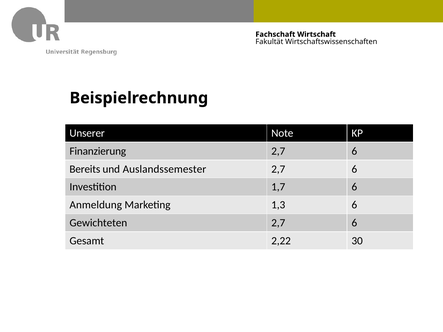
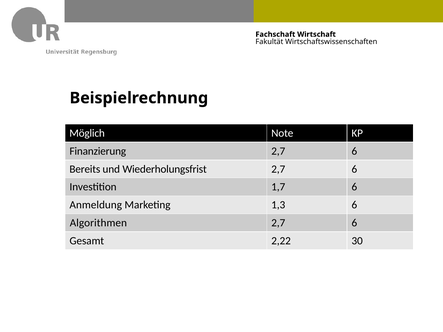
Unserer: Unserer -> Möglich
Auslandssemester: Auslandssemester -> Wiederholungsfrist
Gewichteten: Gewichteten -> Algorithmen
